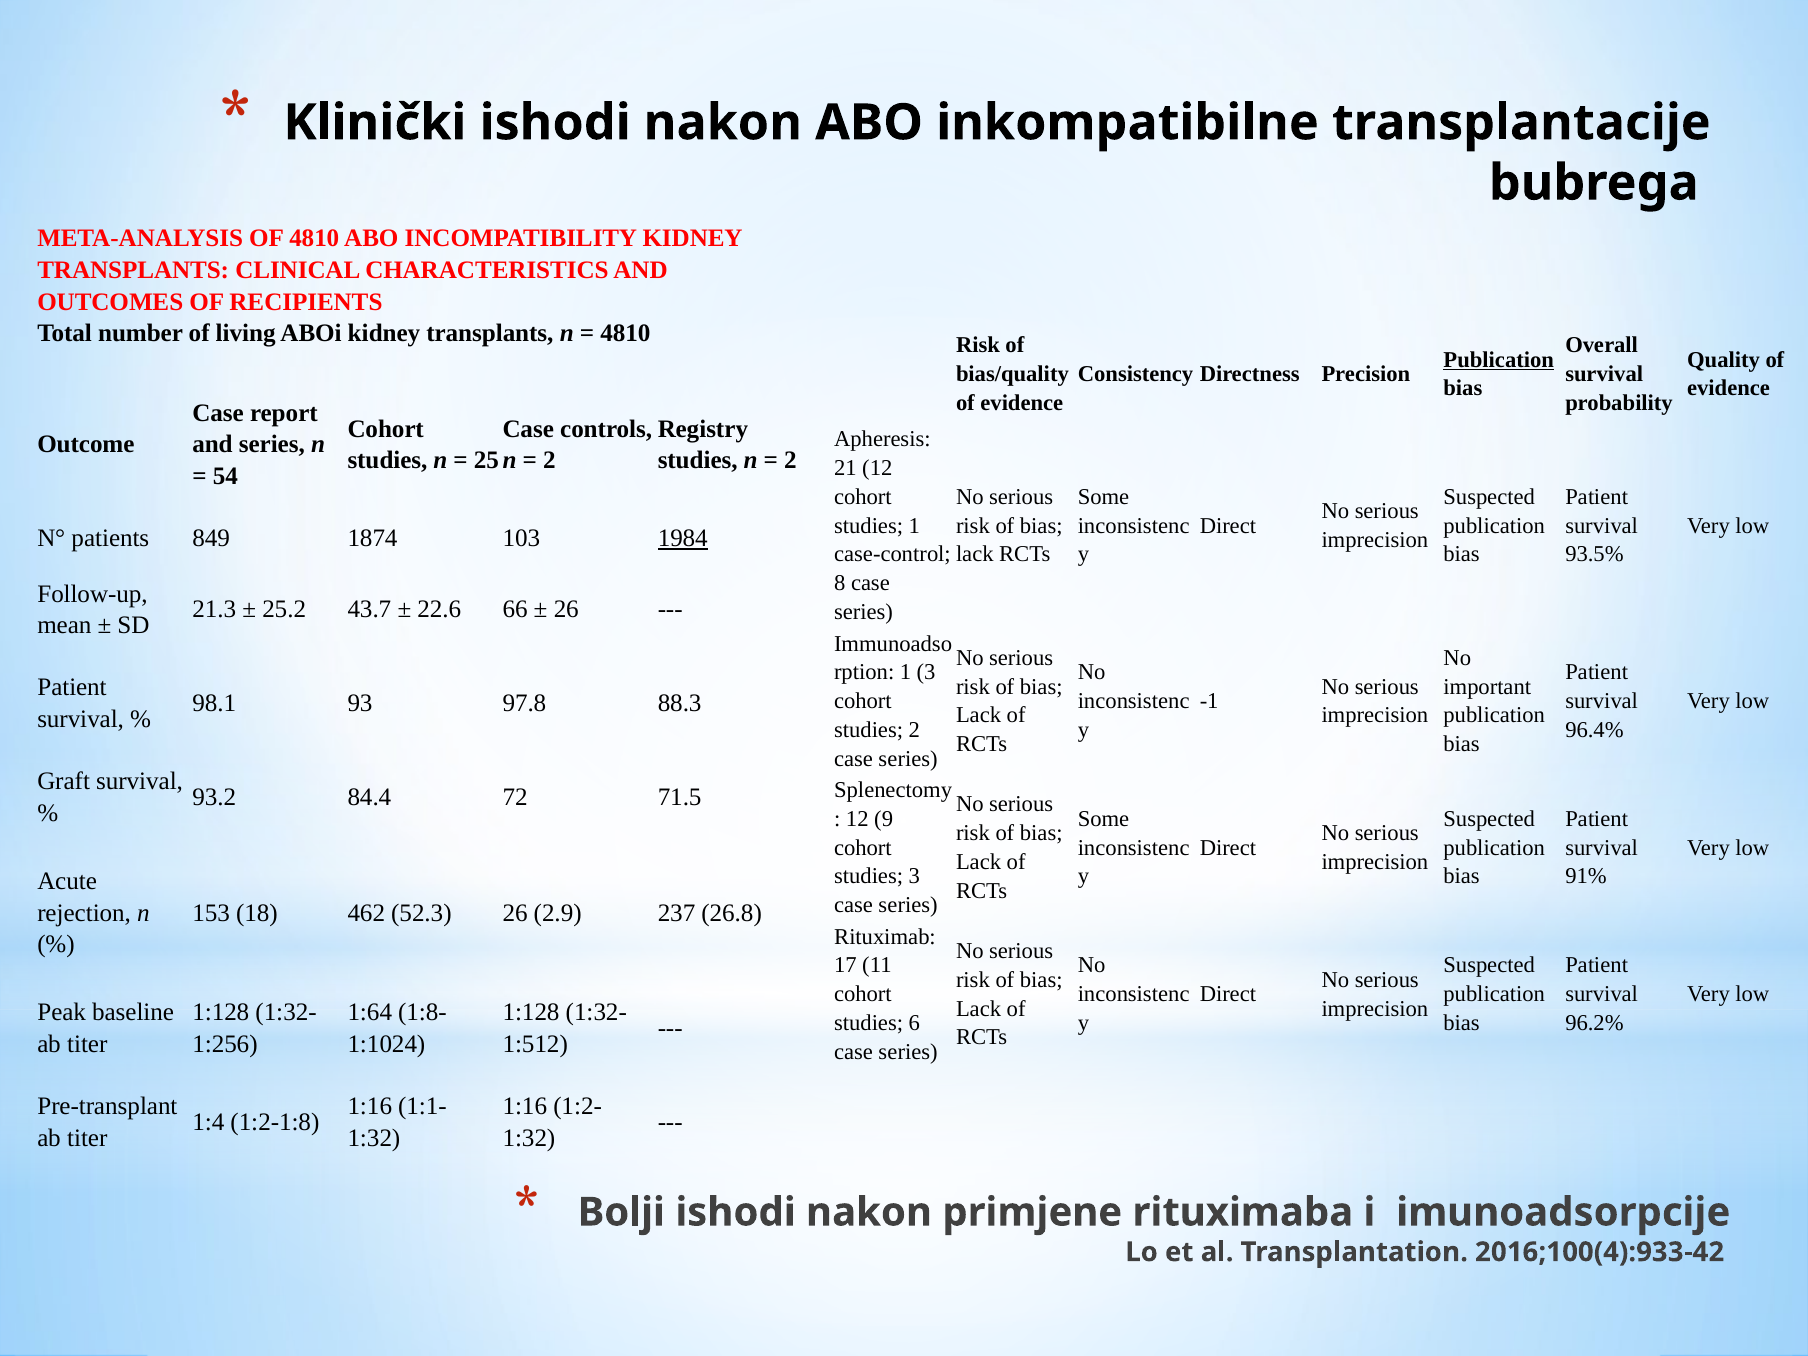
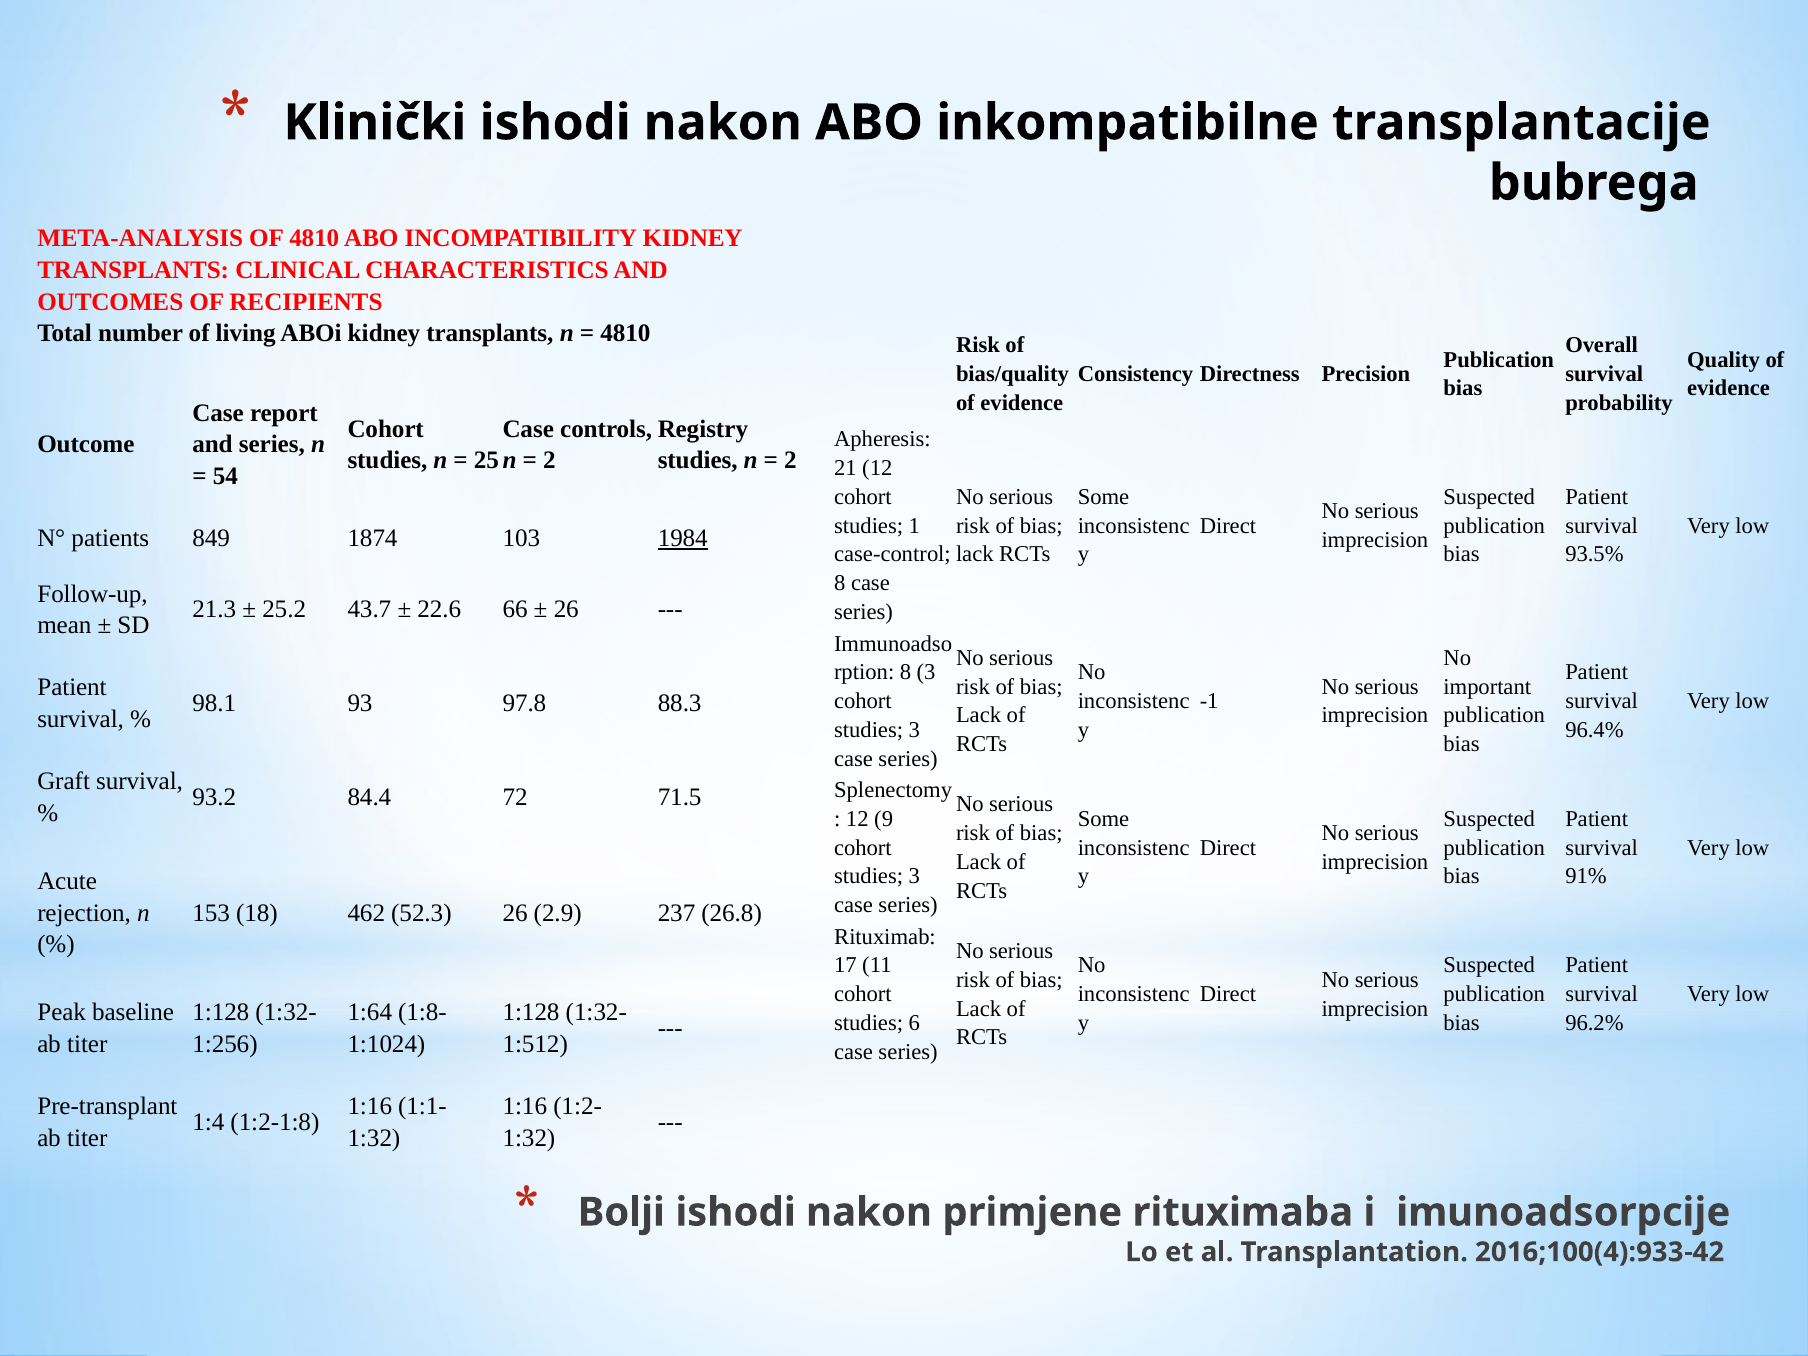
Publication at (1499, 360) underline: present -> none
1 at (905, 672): 1 -> 8
2 at (914, 730): 2 -> 3
